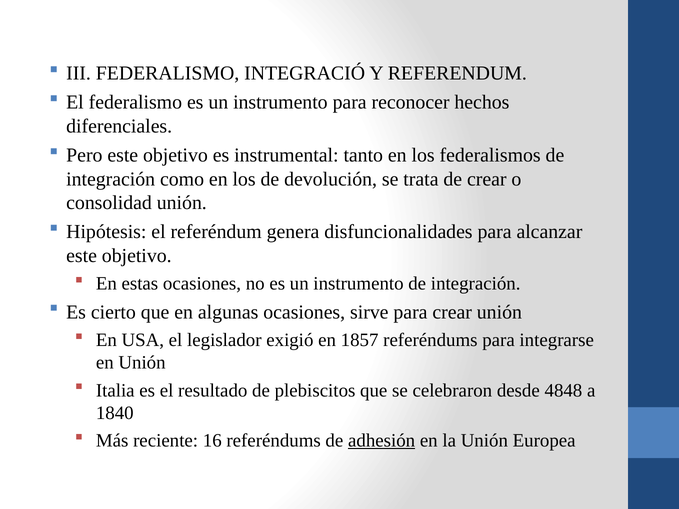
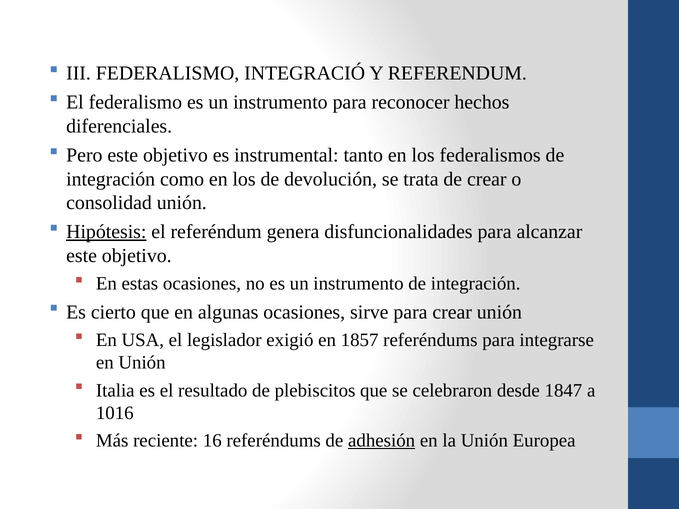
Hipótesis underline: none -> present
4848: 4848 -> 1847
1840: 1840 -> 1016
